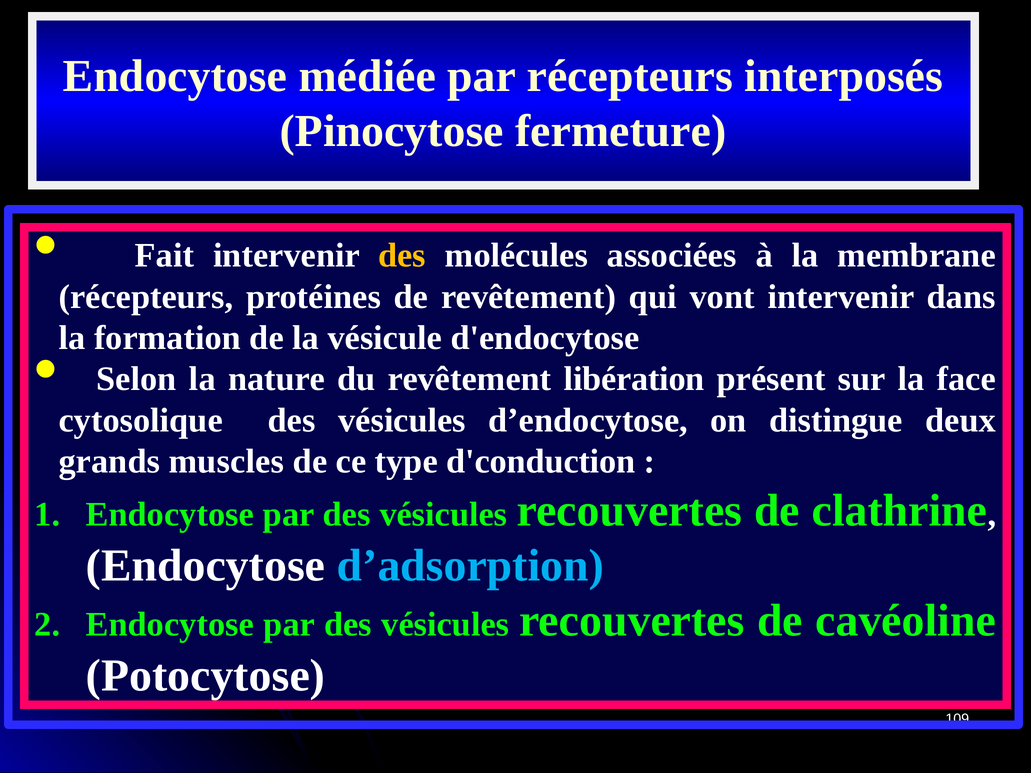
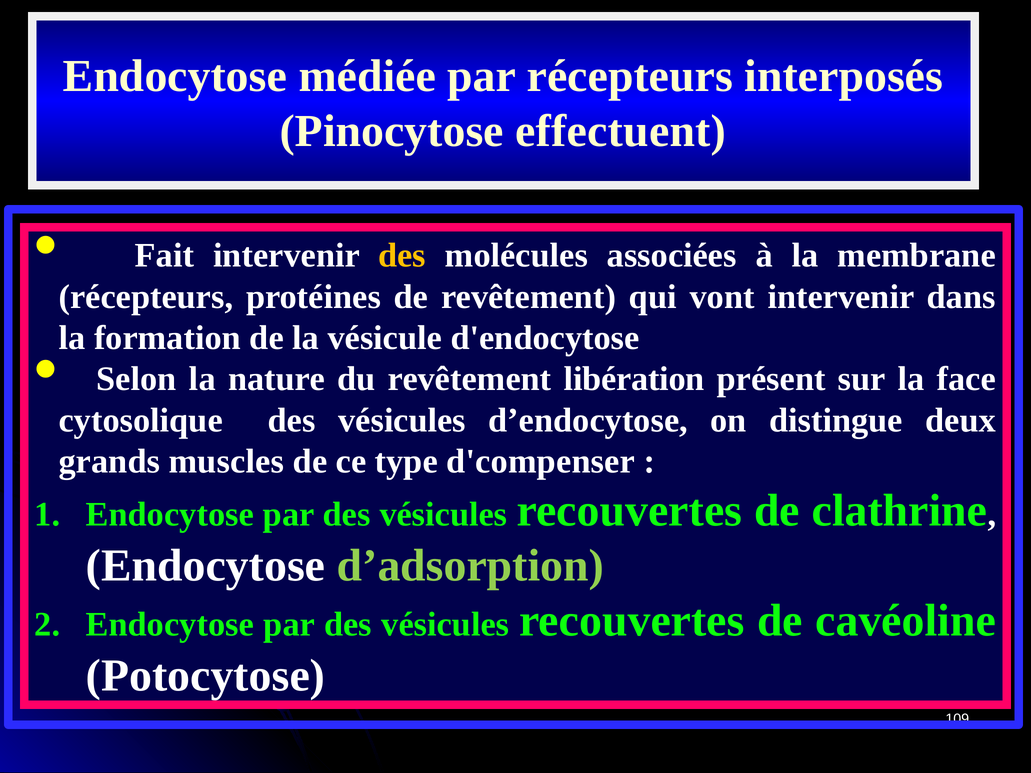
fermeture: fermeture -> effectuent
d'conduction: d'conduction -> d'compenser
d’adsorption colour: light blue -> light green
